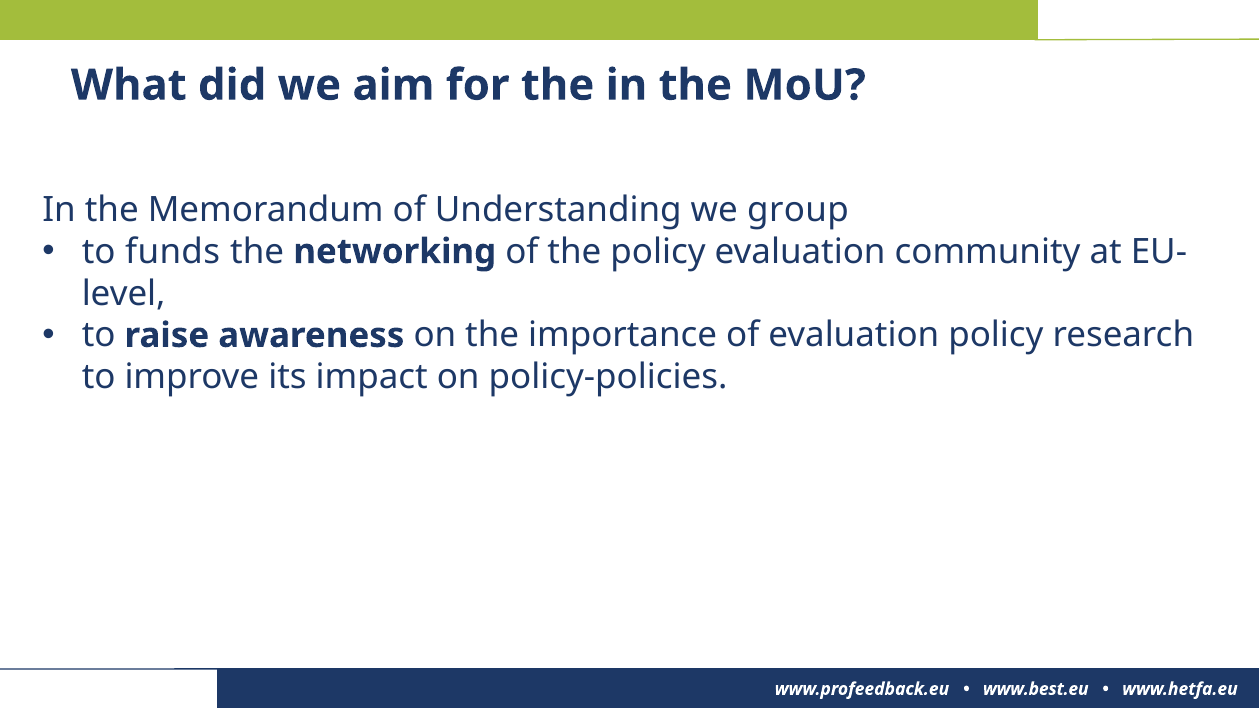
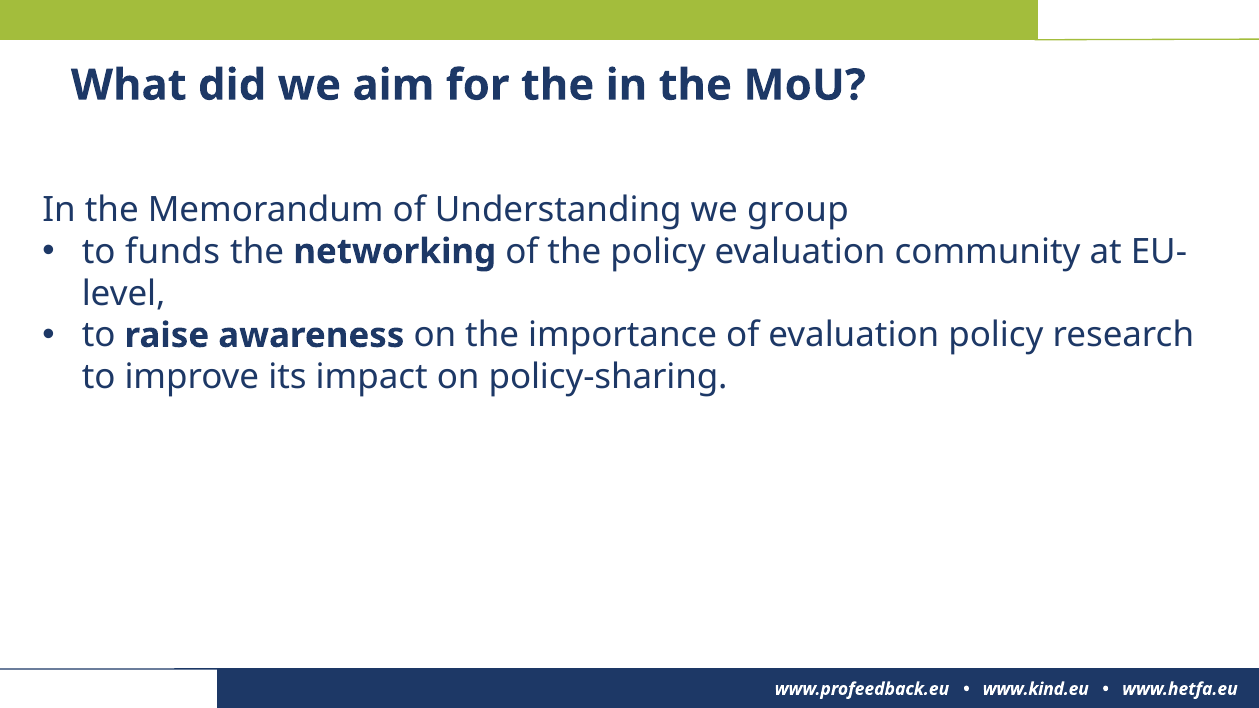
policy-policies: policy-policies -> policy-sharing
www.best.eu: www.best.eu -> www.kind.eu
